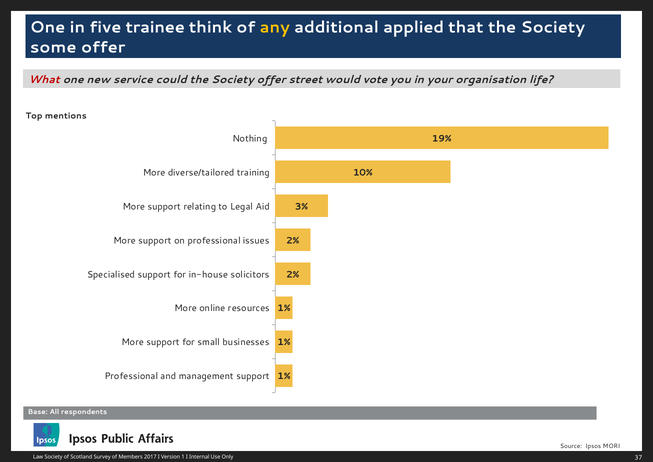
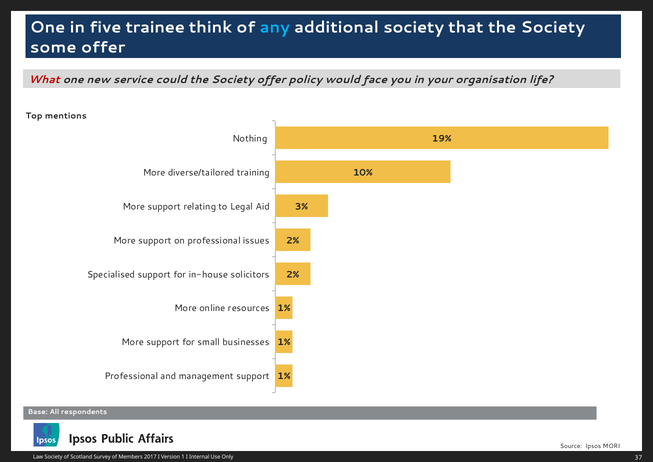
any colour: yellow -> light blue
additional applied: applied -> society
street: street -> policy
vote: vote -> face
